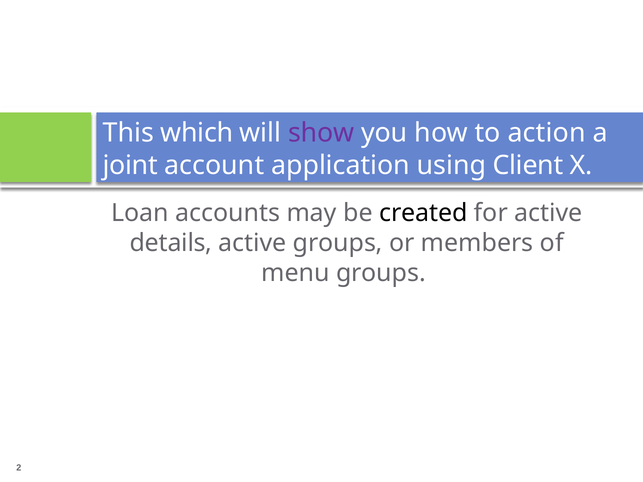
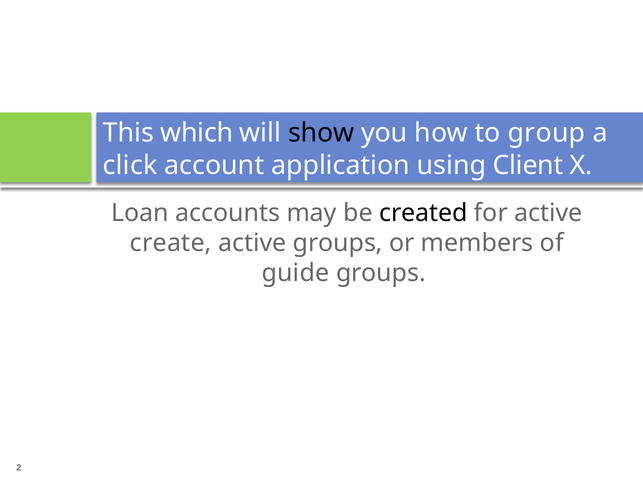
show colour: purple -> black
action: action -> group
joint: joint -> click
details: details -> create
menu: menu -> guide
